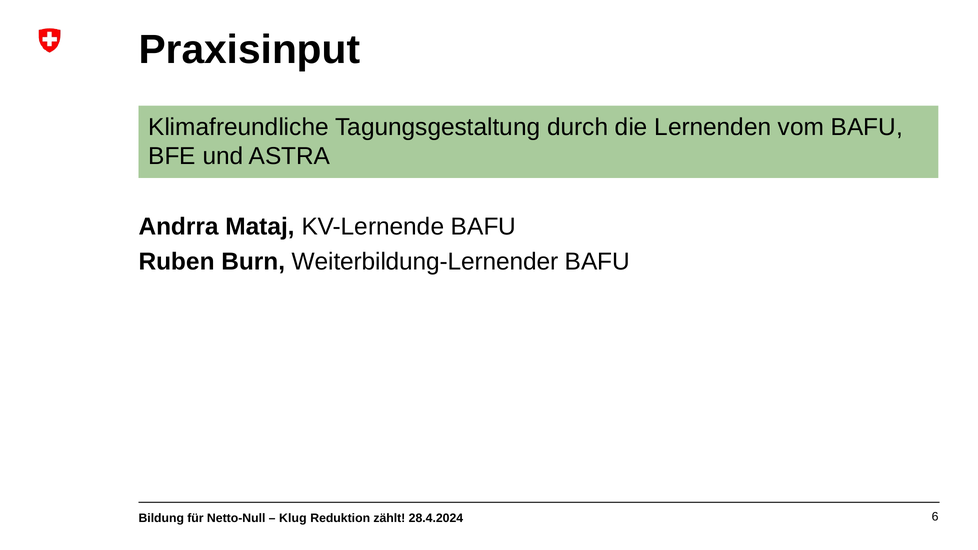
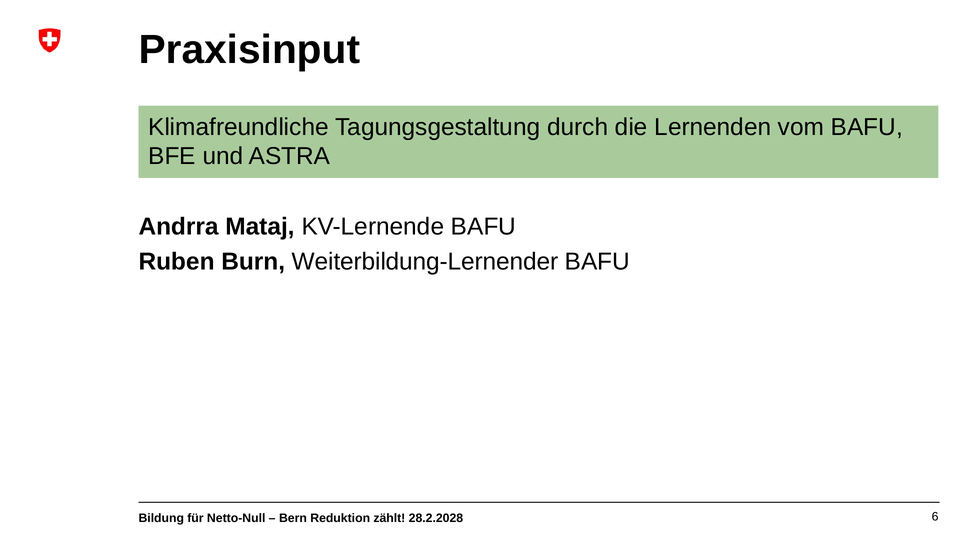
Klug: Klug -> Bern
28.4.2024: 28.4.2024 -> 28.2.2028
